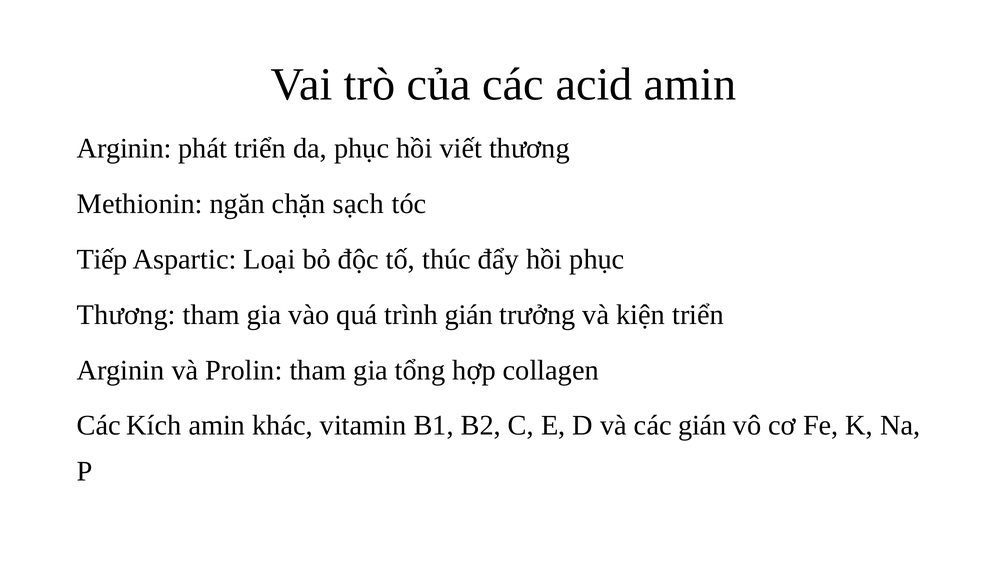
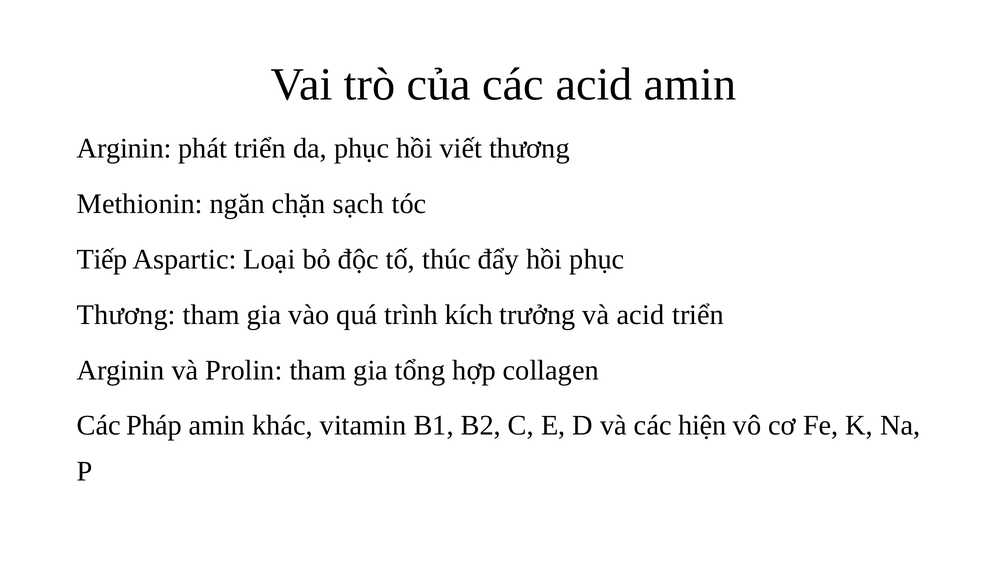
trình gián: gián -> kích
và kiện: kiện -> acid
Kích: Kích -> Pháp
các gián: gián -> hiện
